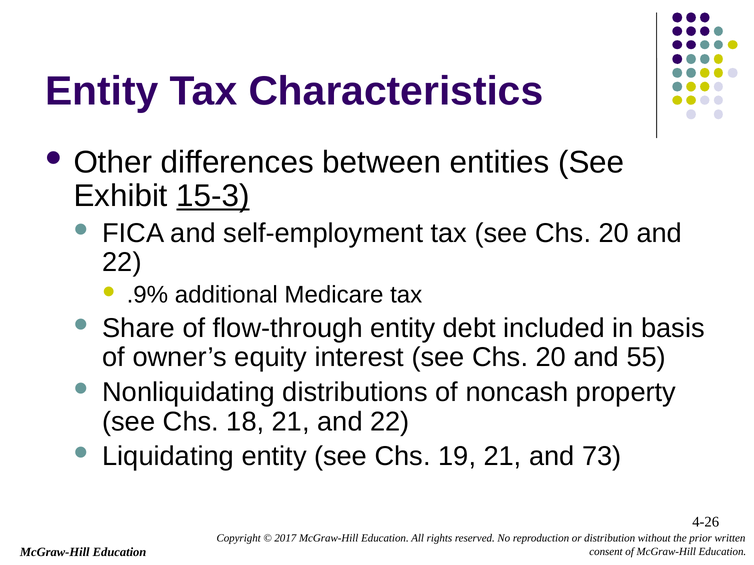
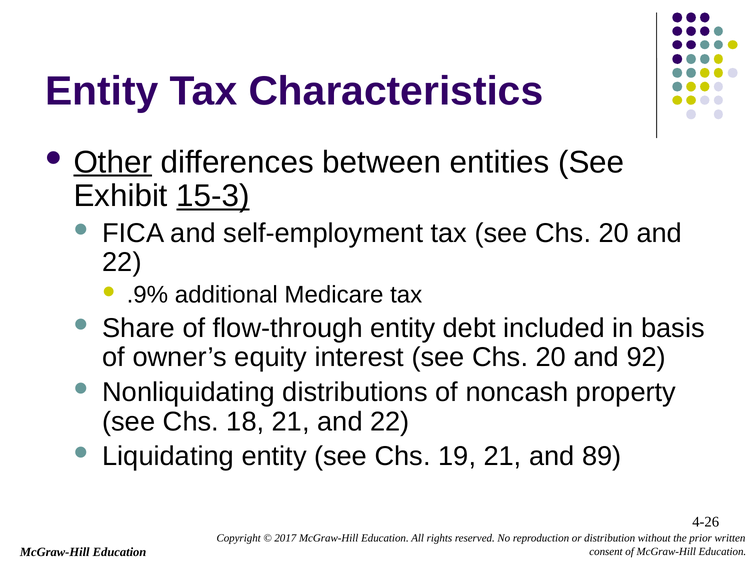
Other underline: none -> present
55: 55 -> 92
73: 73 -> 89
